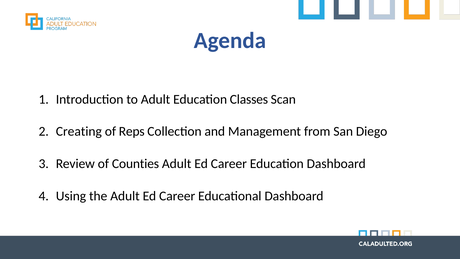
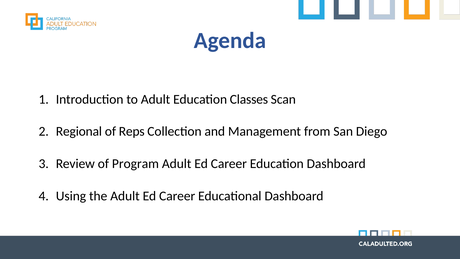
Creating: Creating -> Regional
Counties: Counties -> Program
